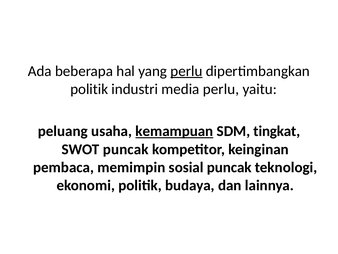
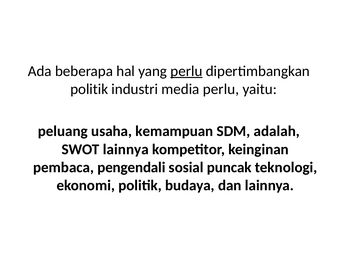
kemampuan underline: present -> none
tingkat: tingkat -> adalah
SWOT puncak: puncak -> lainnya
memimpin: memimpin -> pengendali
